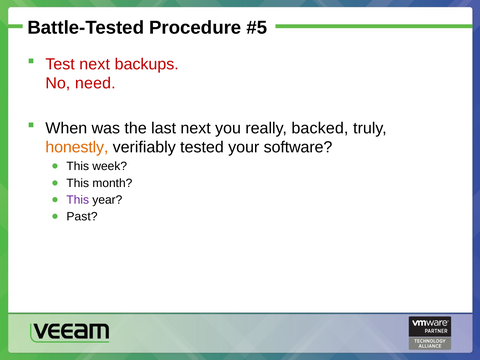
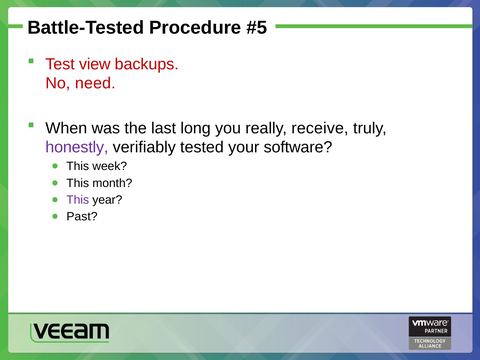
Test next: next -> view
last next: next -> long
backed: backed -> receive
honestly colour: orange -> purple
